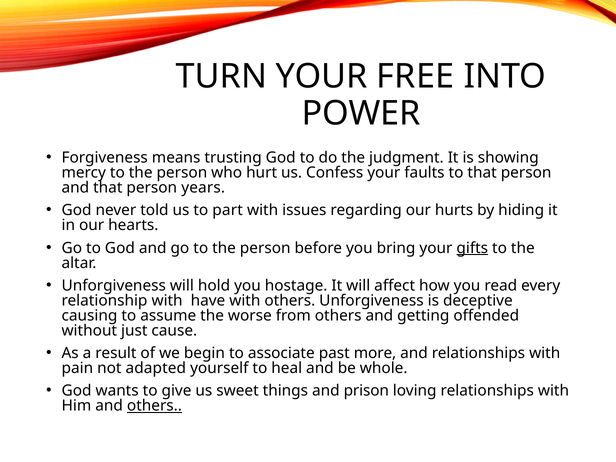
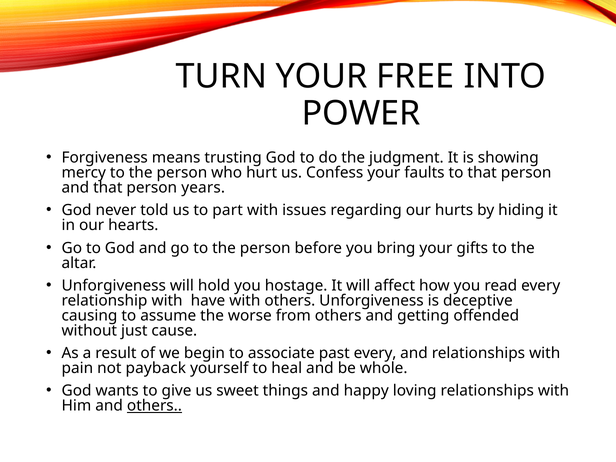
gifts underline: present -> none
past more: more -> every
adapted: adapted -> payback
prison: prison -> happy
